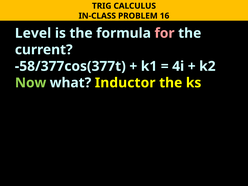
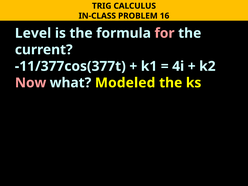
-58/377cos(377t: -58/377cos(377t -> -11/377cos(377t
Now colour: light green -> pink
Inductor: Inductor -> Modeled
